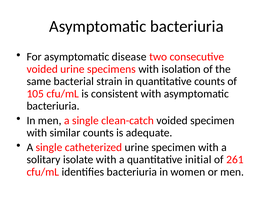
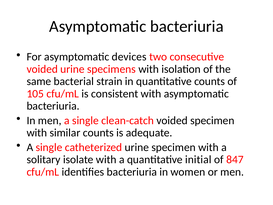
disease: disease -> devices
261: 261 -> 847
